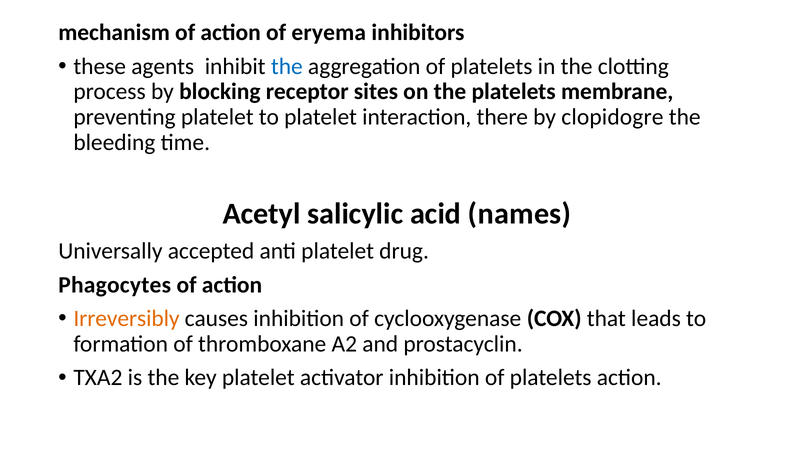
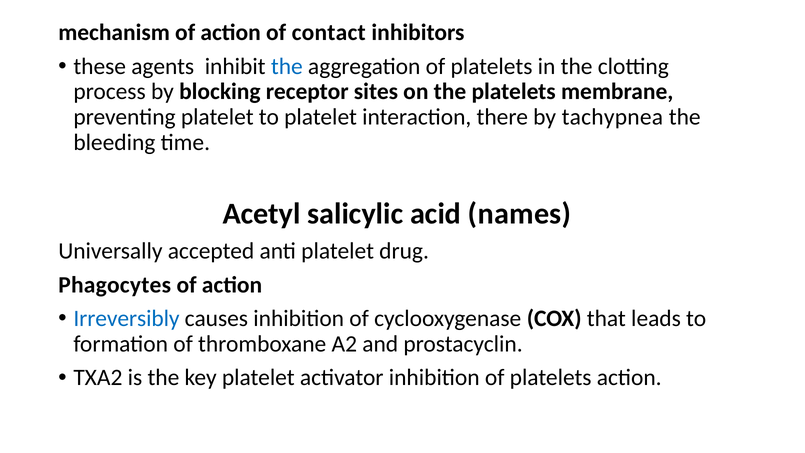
eryema: eryema -> contact
clopidogre: clopidogre -> tachypnea
Irreversibly colour: orange -> blue
